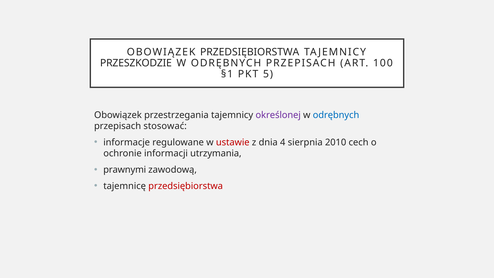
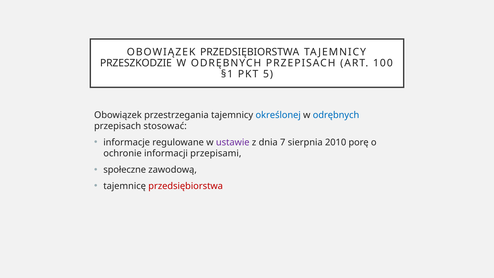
określonej colour: purple -> blue
ustawie colour: red -> purple
4: 4 -> 7
cech: cech -> porę
utrzymania: utrzymania -> przepisami
prawnymi: prawnymi -> społeczne
